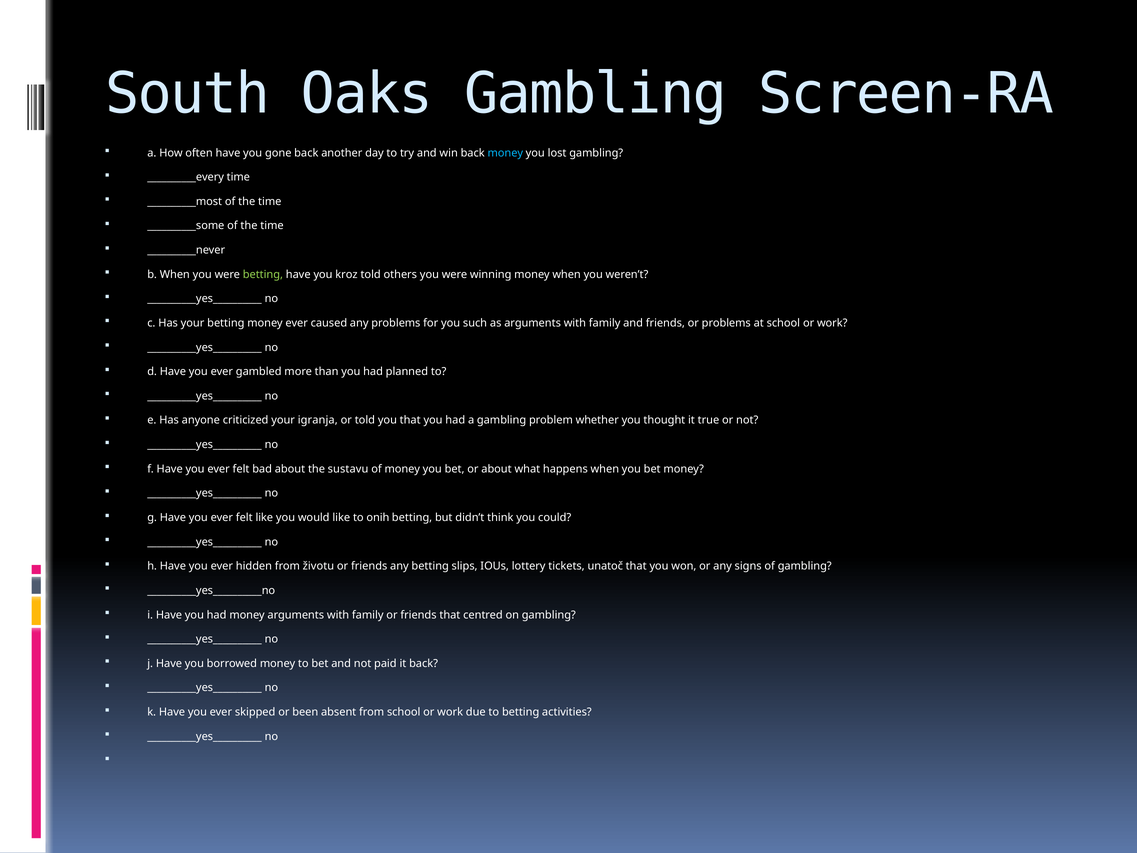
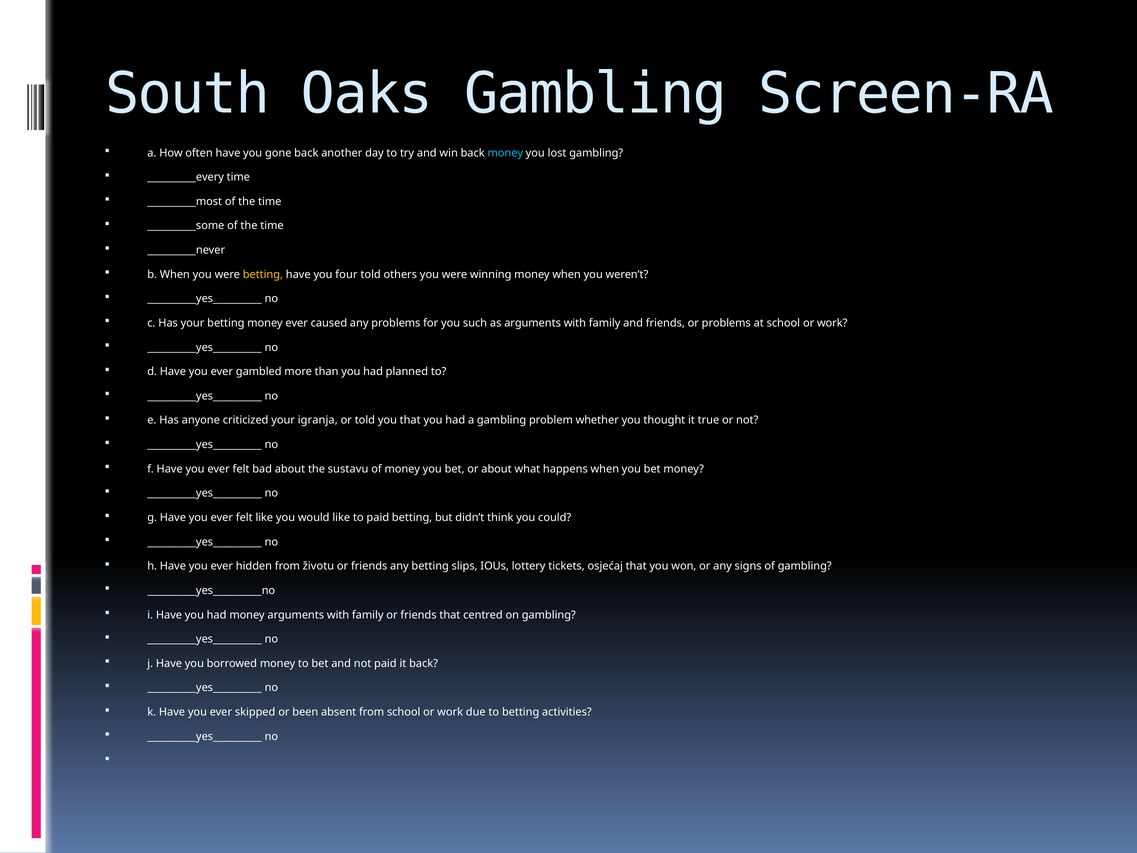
betting at (263, 274) colour: light green -> yellow
kroz: kroz -> four
to onih: onih -> paid
unatoč: unatoč -> osjećaj
